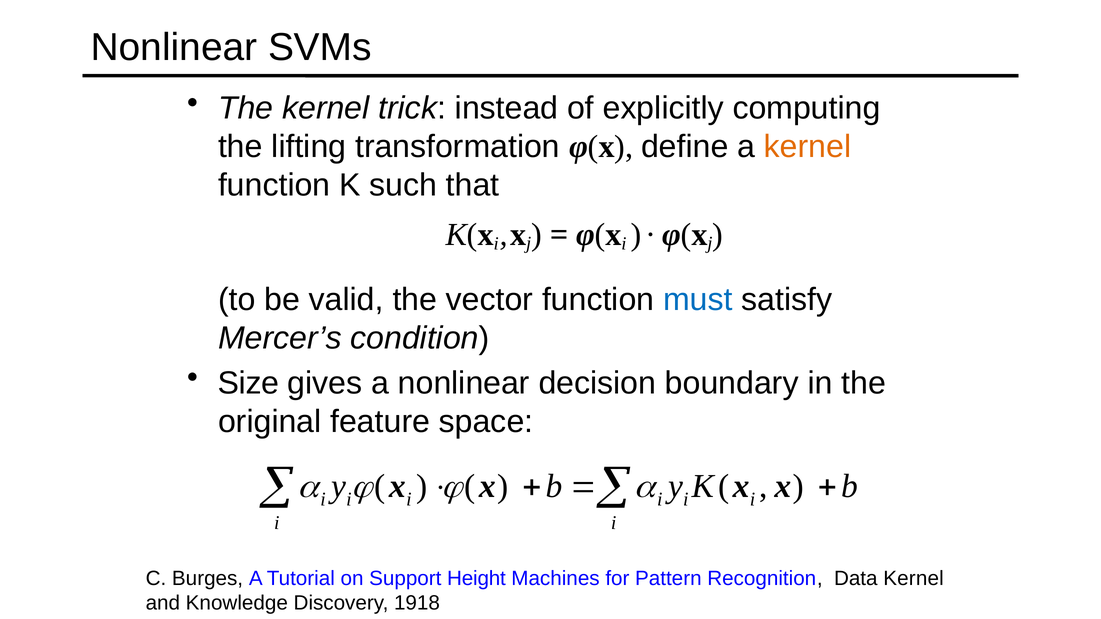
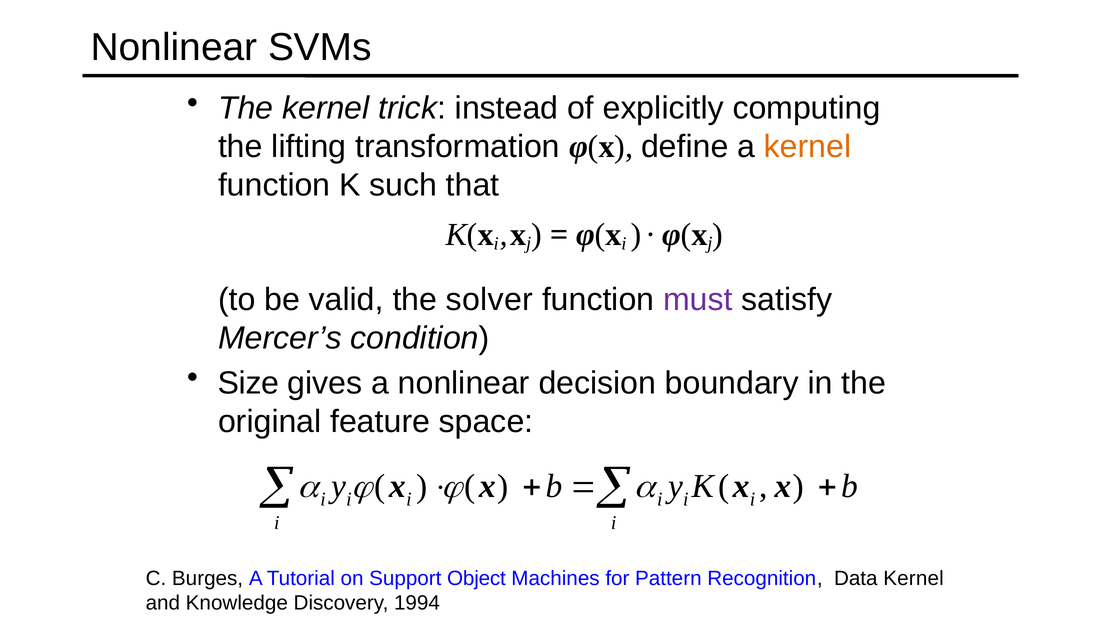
vector: vector -> solver
must colour: blue -> purple
Height: Height -> Object
1918: 1918 -> 1994
